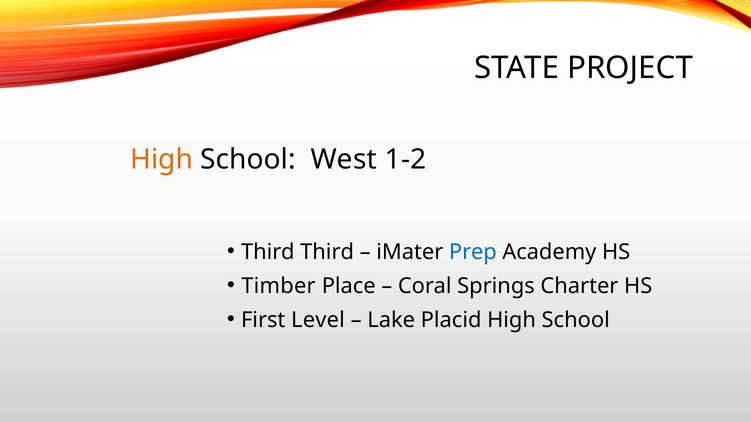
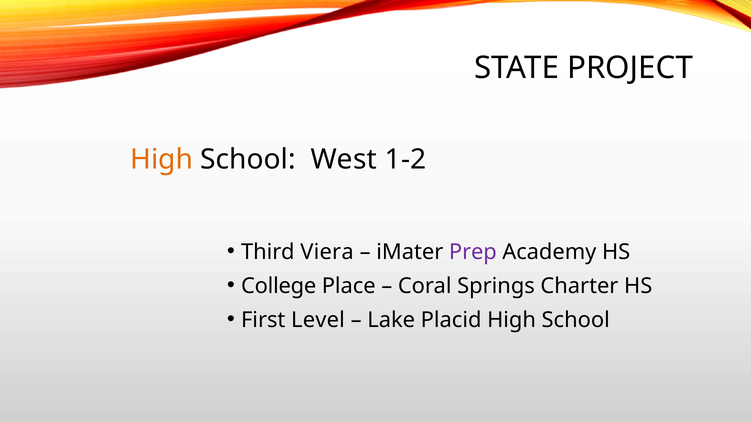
Third Third: Third -> Viera
Prep colour: blue -> purple
Timber: Timber -> College
